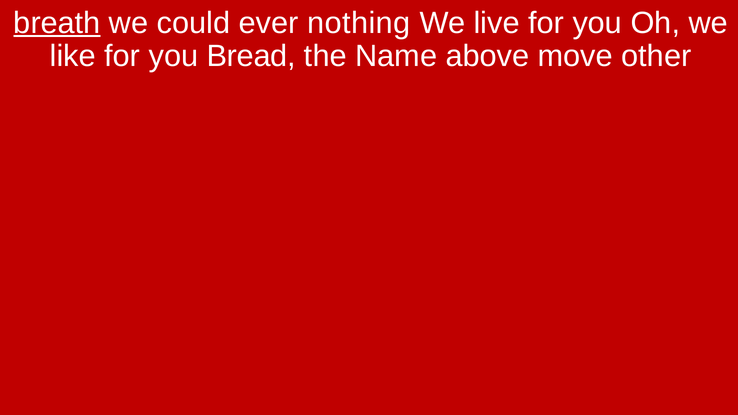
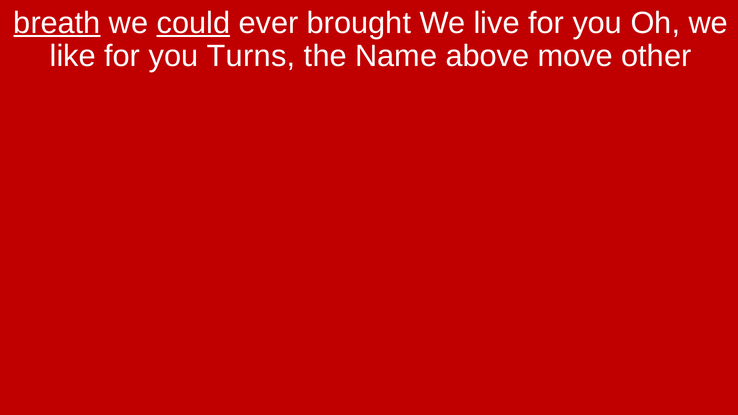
could underline: none -> present
nothing: nothing -> brought
Bread: Bread -> Turns
